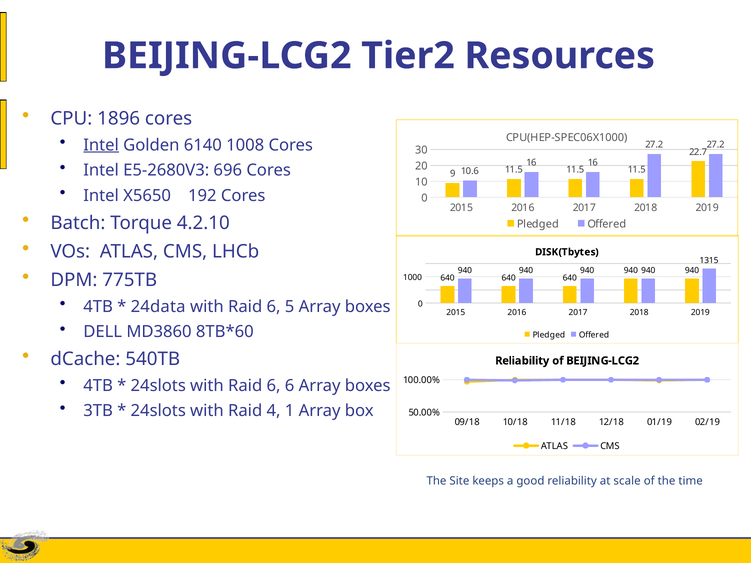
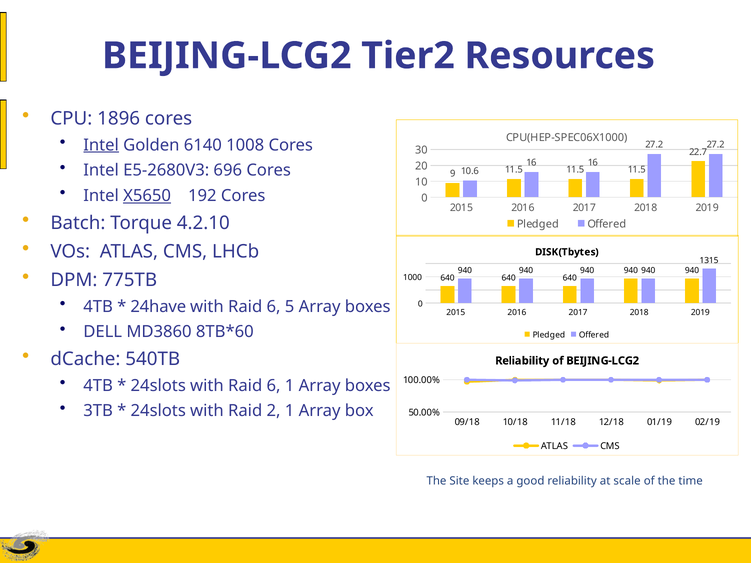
X5650 underline: none -> present
24data: 24data -> 24have
6 6: 6 -> 1
4: 4 -> 2
